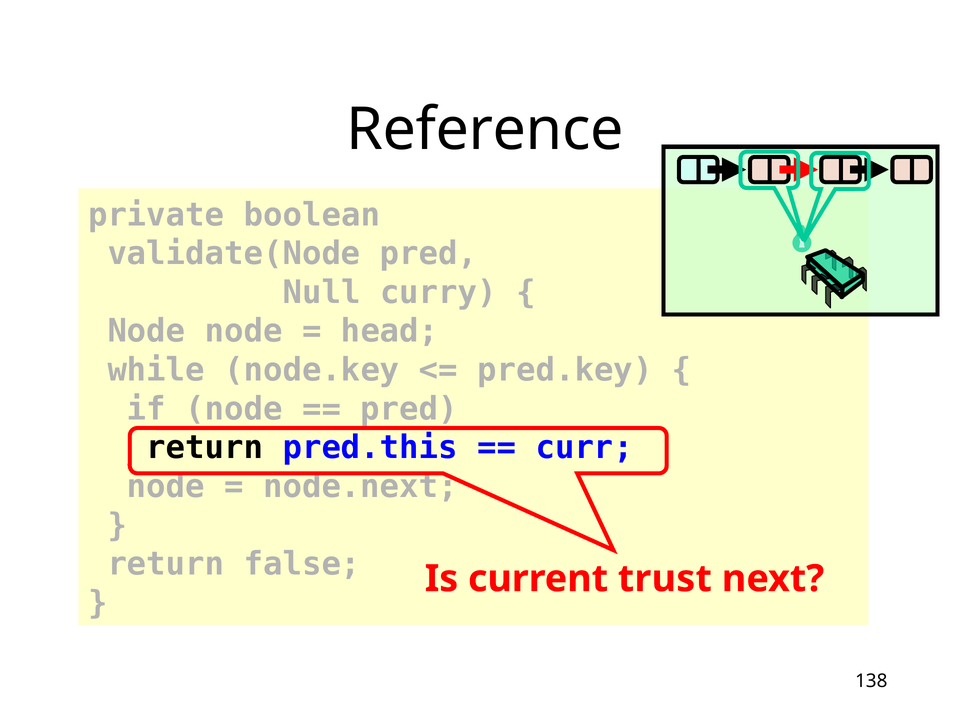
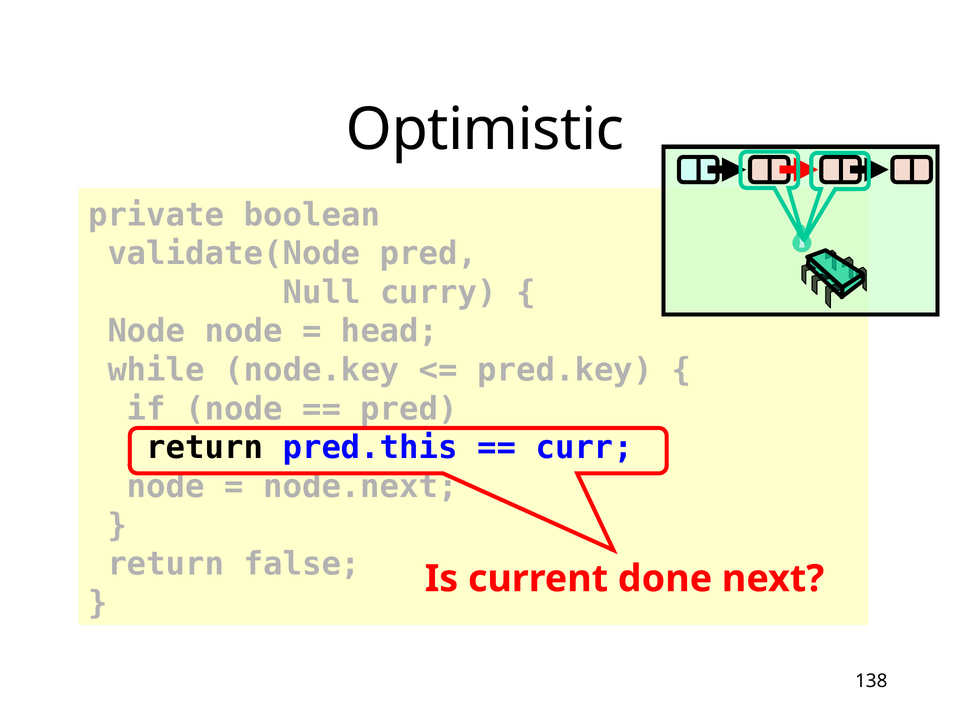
Reference: Reference -> Optimistic
trust: trust -> done
